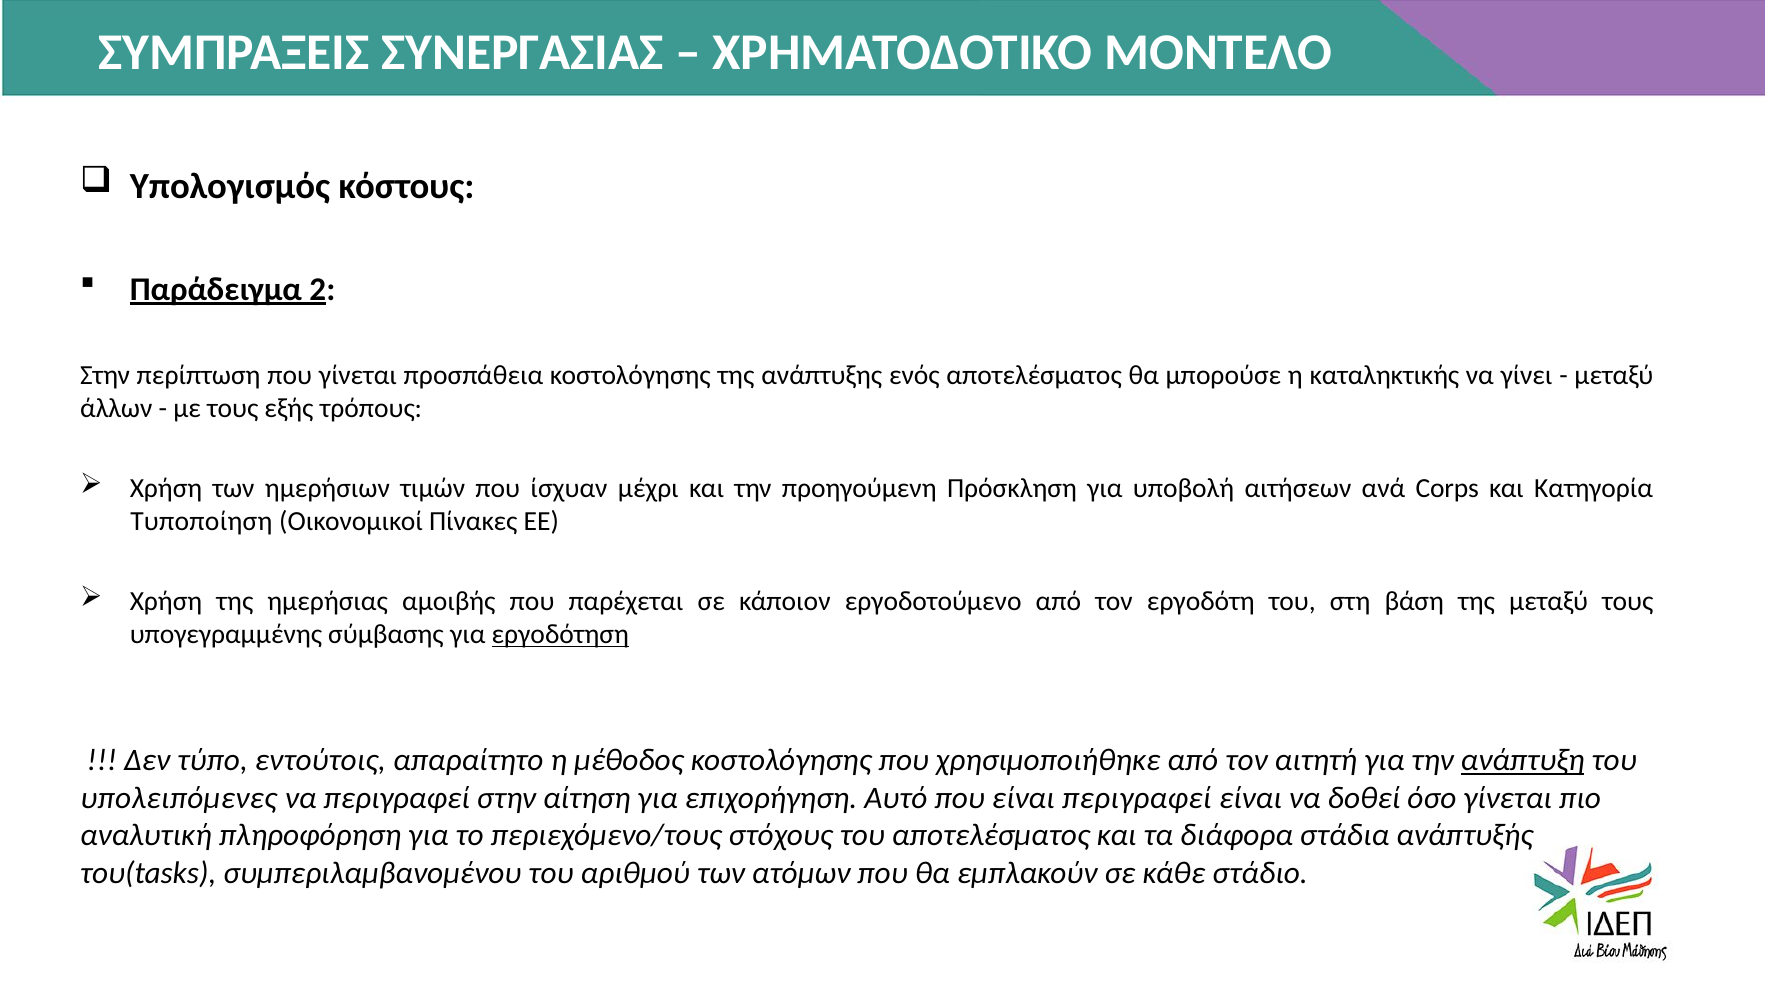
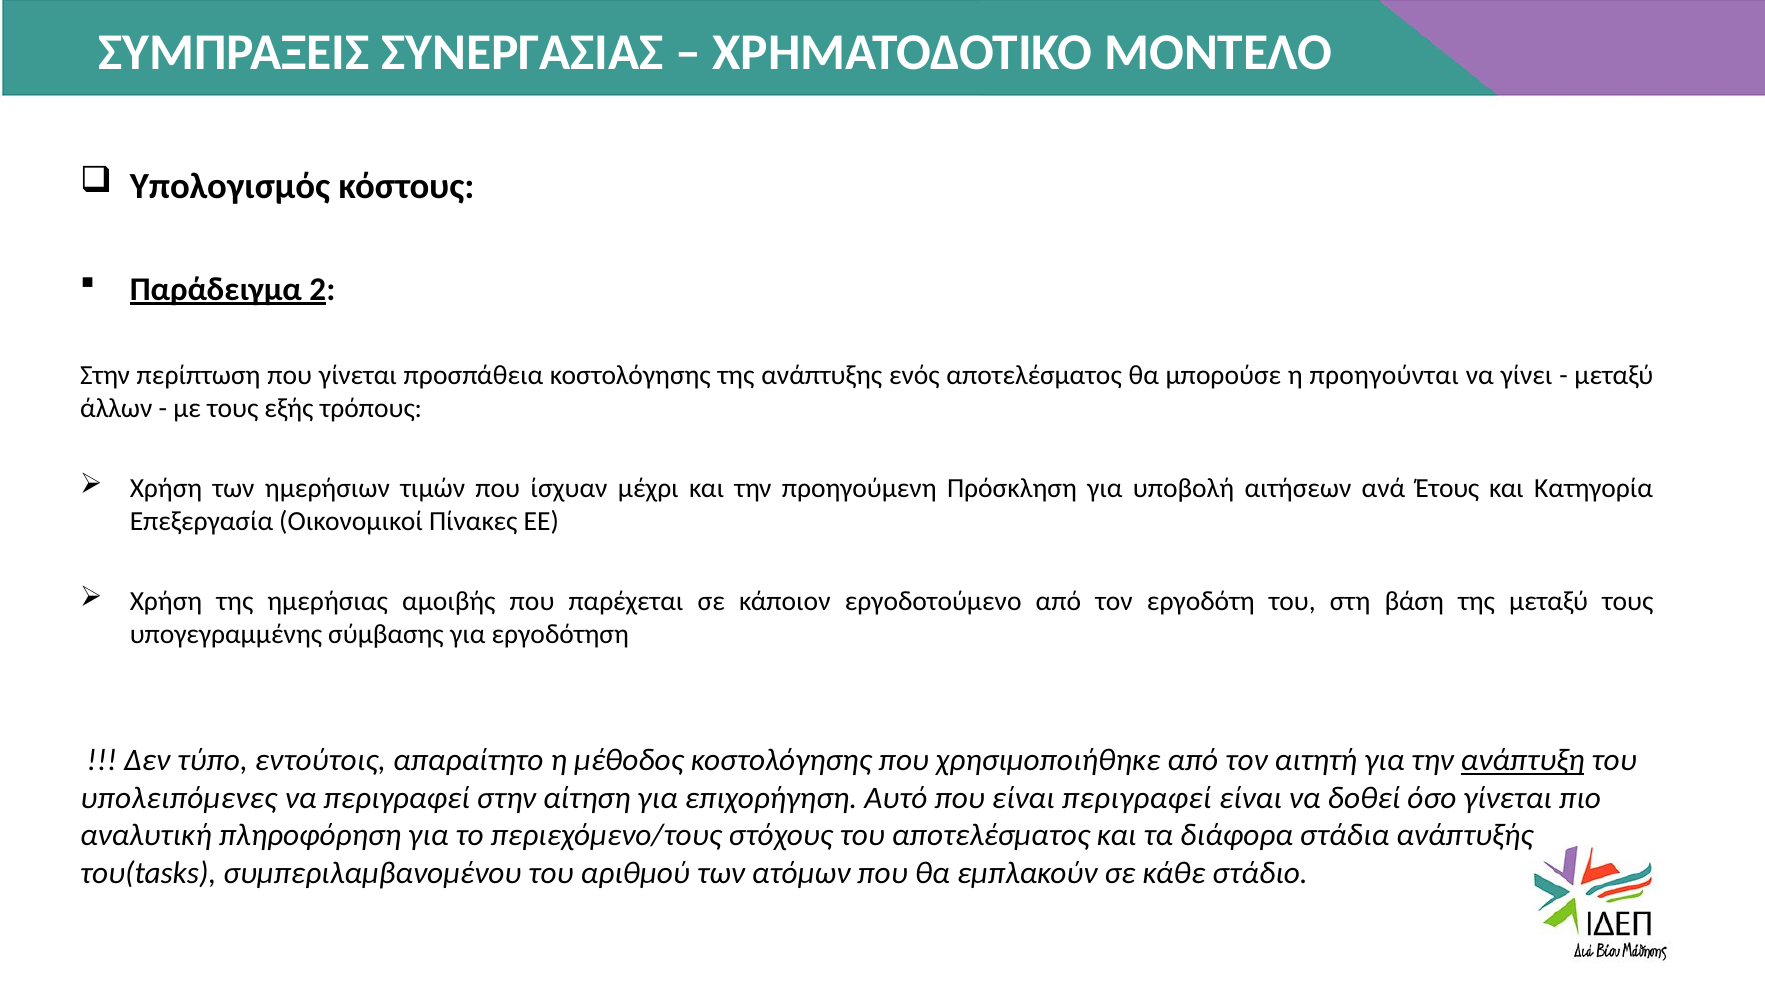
καταληκτικής: καταληκτικής -> προηγούνται
Corps: Corps -> Έτους
Τυποποίηση: Τυποποίηση -> Επεξεργασία
εργοδότηση underline: present -> none
